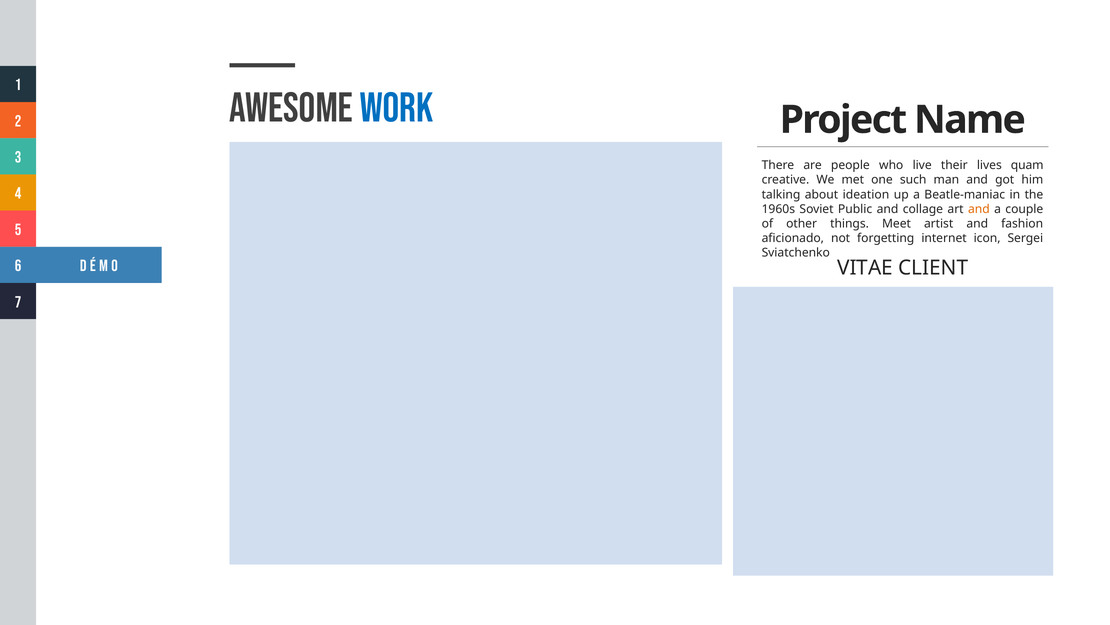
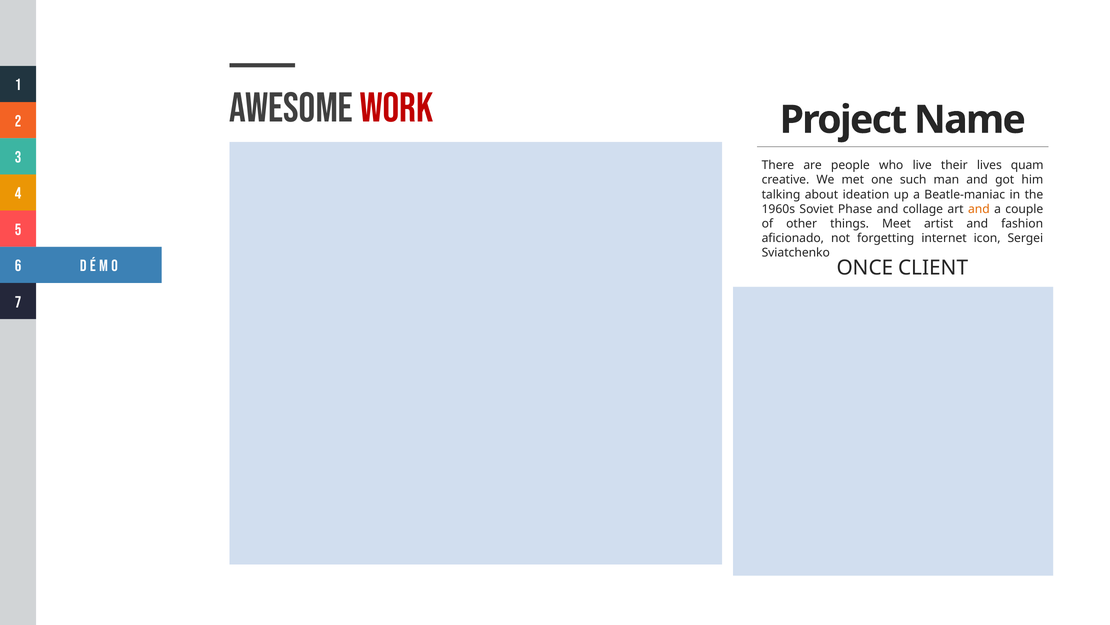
work colour: blue -> red
Public: Public -> Phase
VITAE: VITAE -> ONCE
